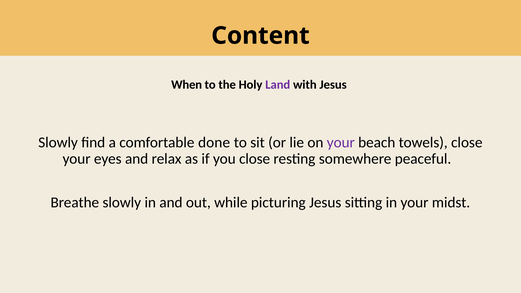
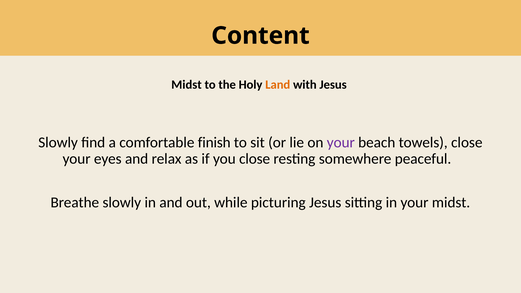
When at (187, 85): When -> Midst
Land colour: purple -> orange
done: done -> finish
